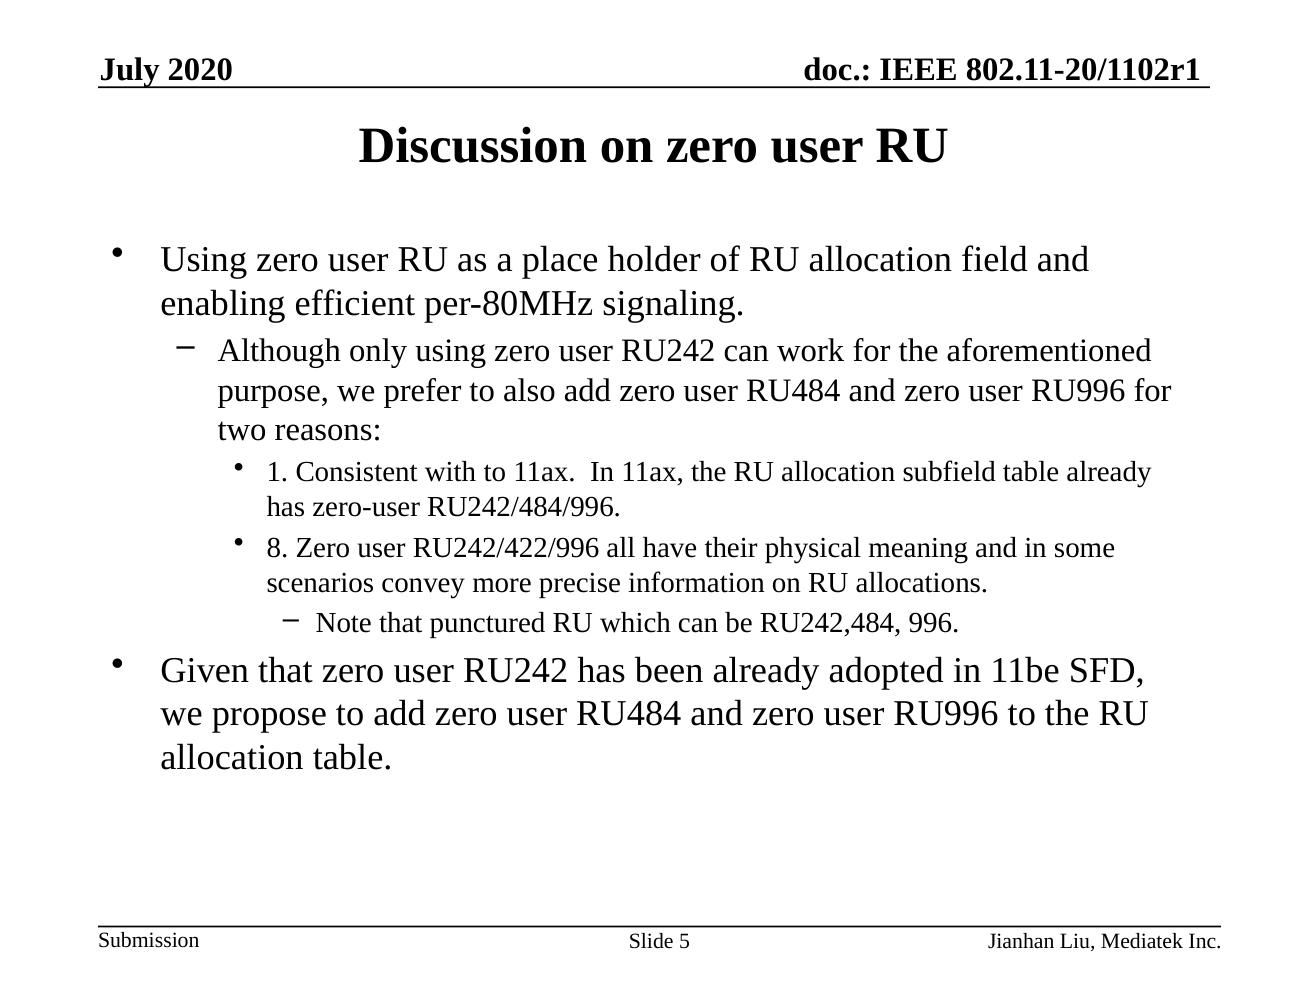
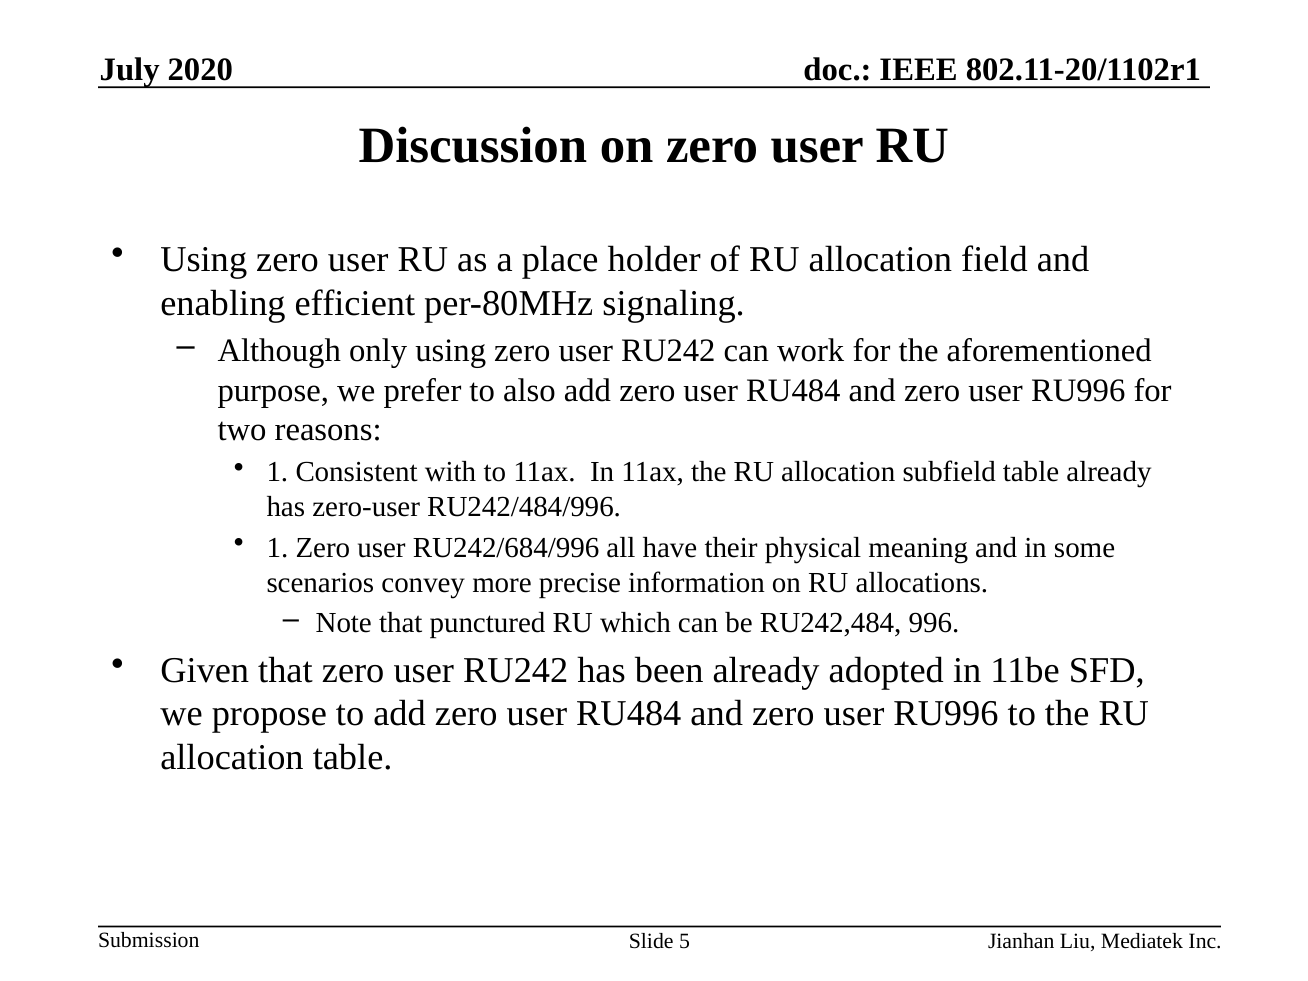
8 at (277, 548): 8 -> 1
RU242/422/996: RU242/422/996 -> RU242/684/996
